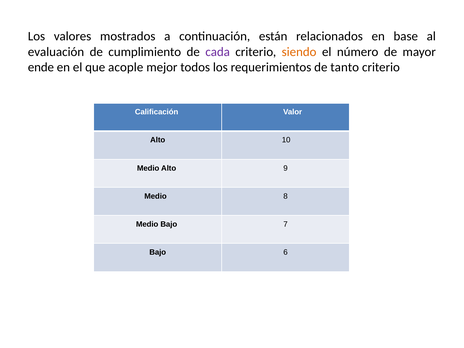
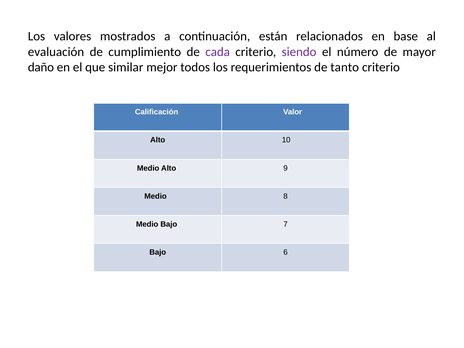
siendo colour: orange -> purple
ende: ende -> daño
acople: acople -> similar
